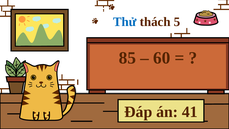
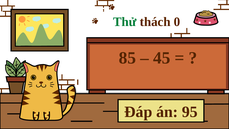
Thử colour: blue -> green
5: 5 -> 0
60: 60 -> 45
41: 41 -> 95
